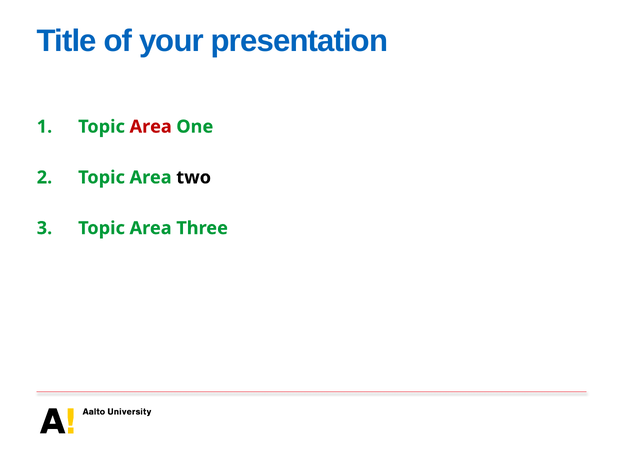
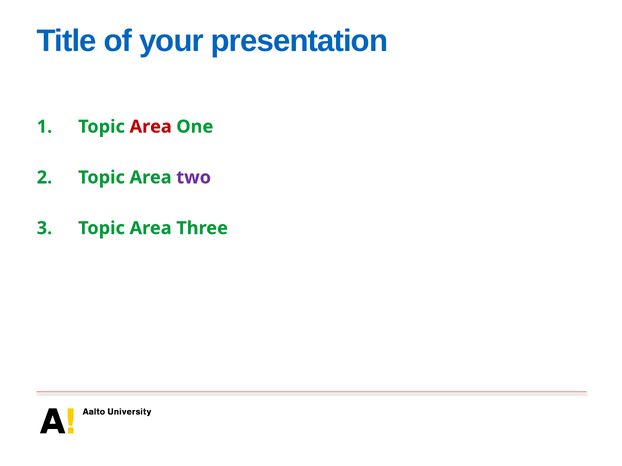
two colour: black -> purple
